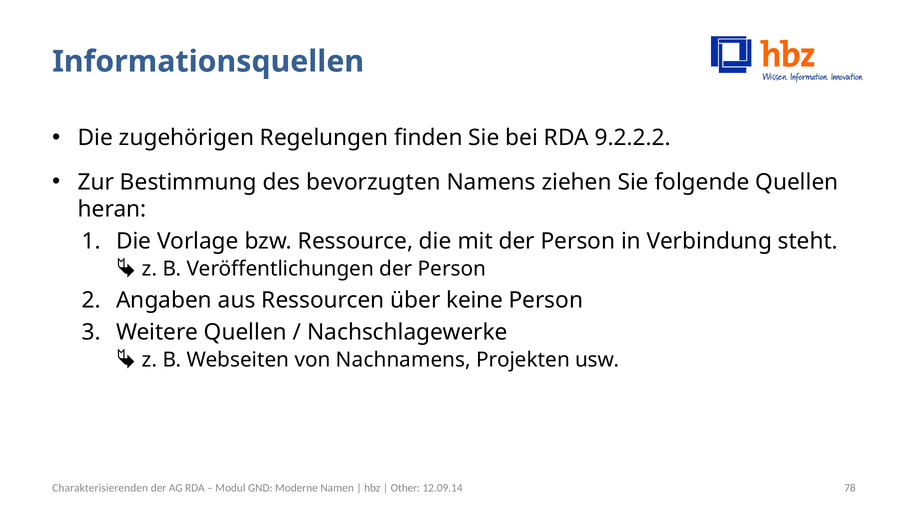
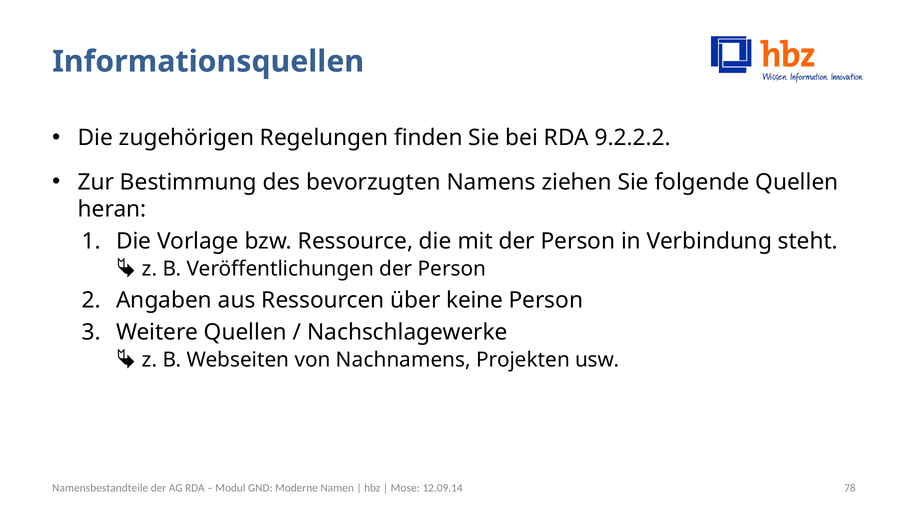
Charakterisierenden: Charakterisierenden -> Namensbestandteile
Other: Other -> Mose
